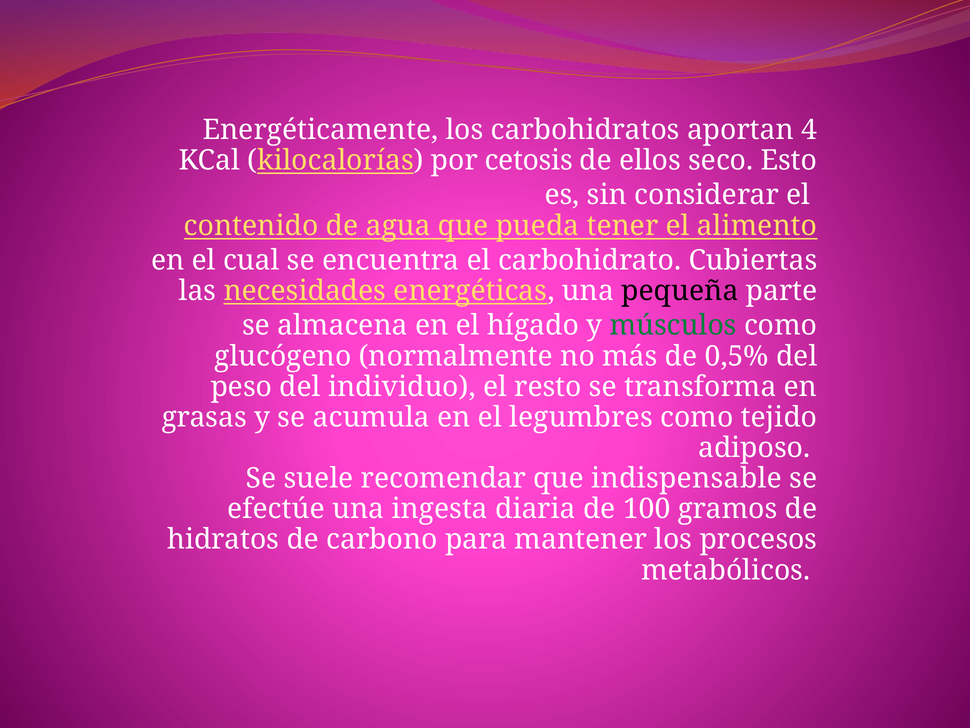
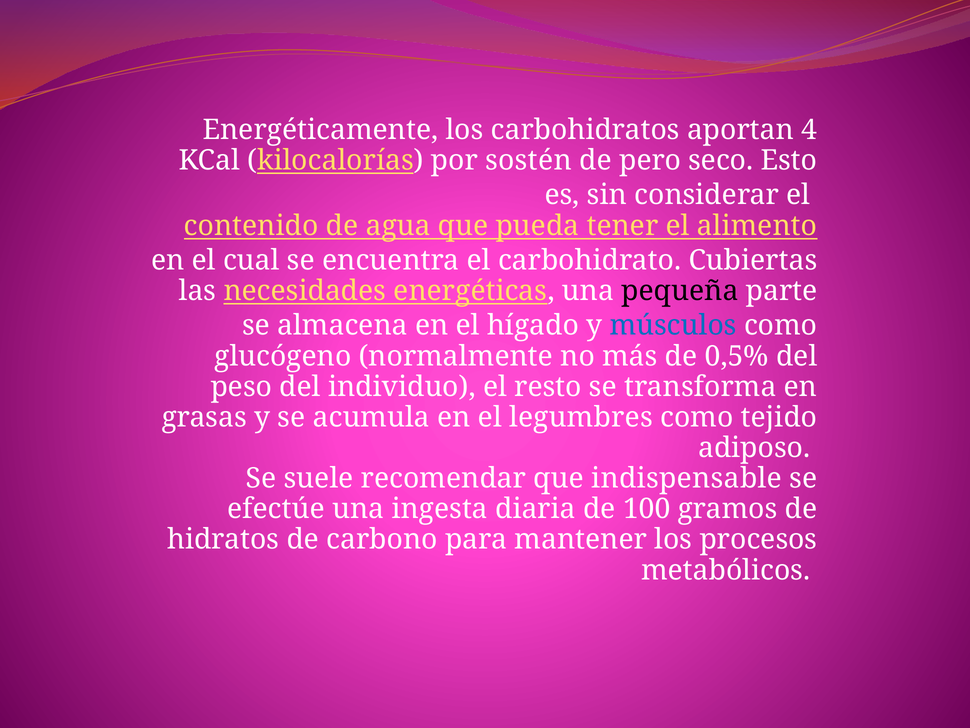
cetosis: cetosis -> sostén
ellos: ellos -> pero
músculos colour: green -> blue
